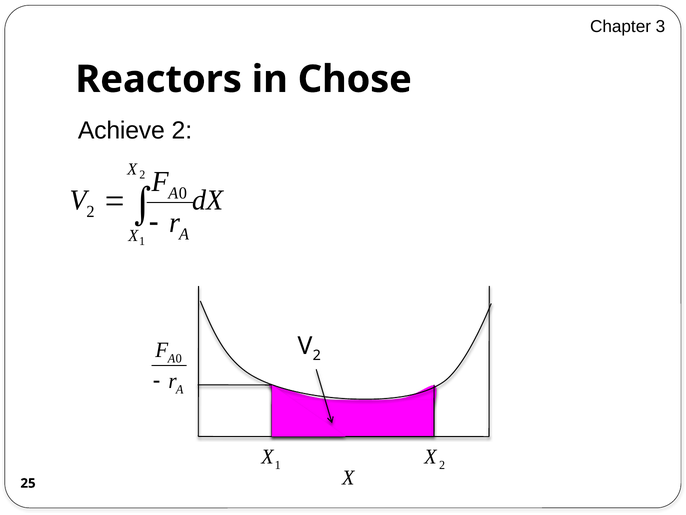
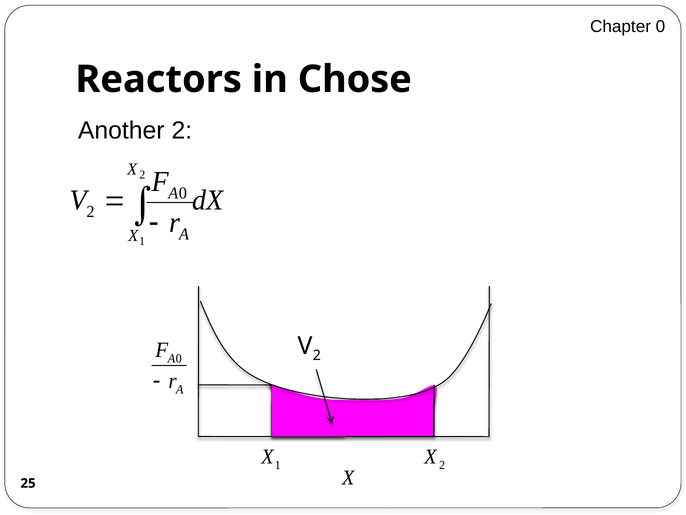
Chapter 3: 3 -> 0
Achieve: Achieve -> Another
